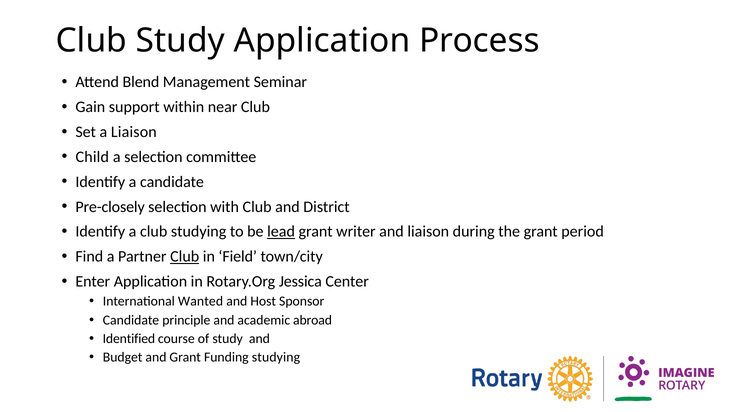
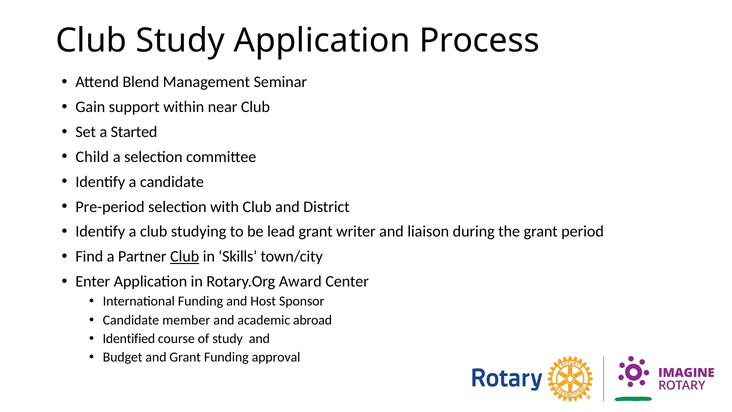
a Liaison: Liaison -> Started
Pre-closely: Pre-closely -> Pre-period
lead underline: present -> none
Field: Field -> Skills
Jessica: Jessica -> Award
International Wanted: Wanted -> Funding
principle: principle -> member
Funding studying: studying -> approval
